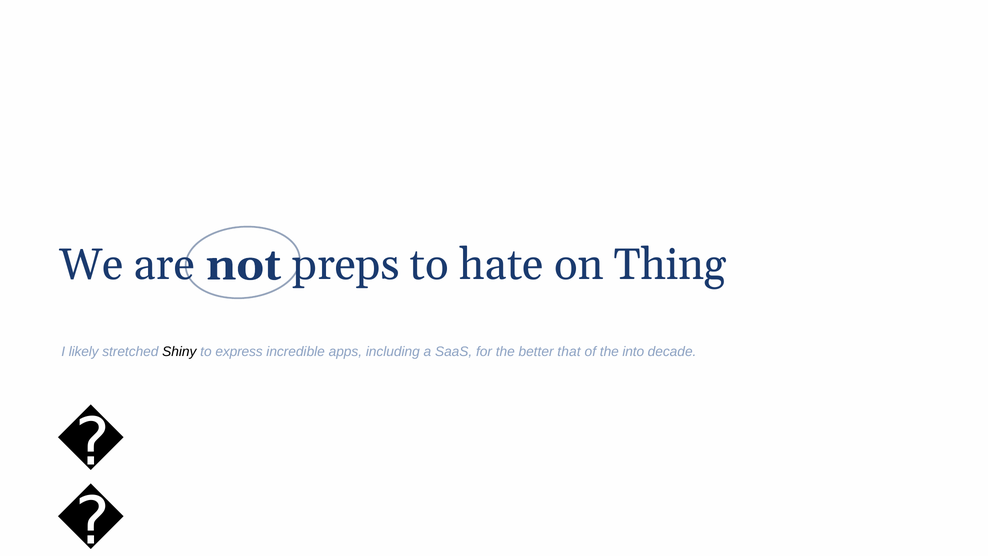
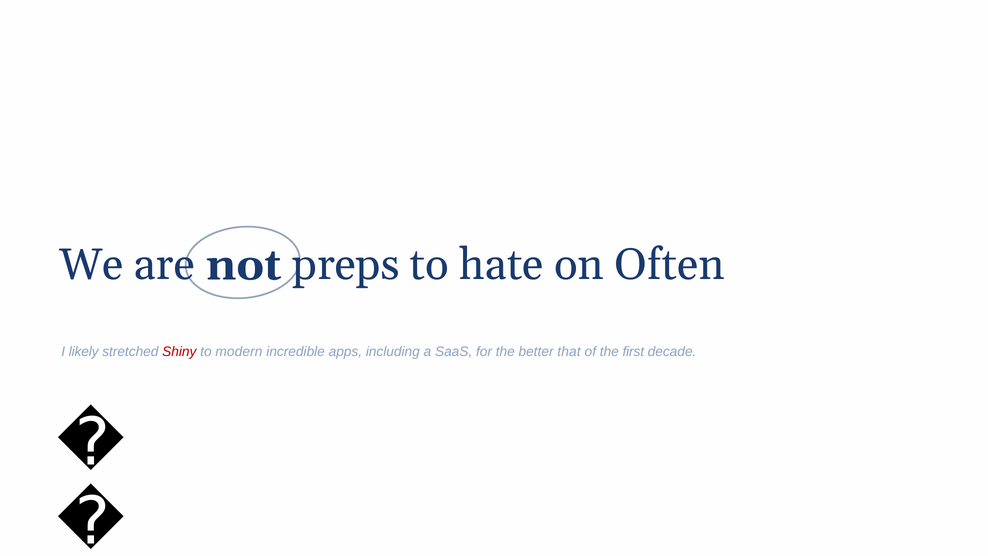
Thing: Thing -> Often
Shiny colour: black -> red
express: express -> modern
into: into -> first
